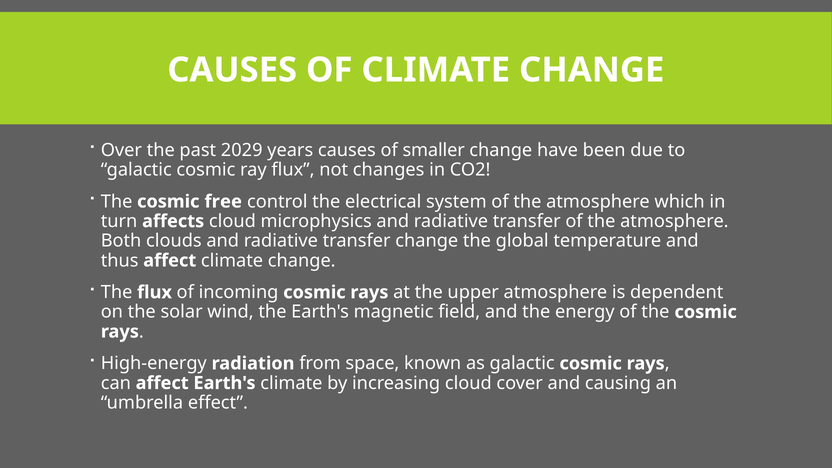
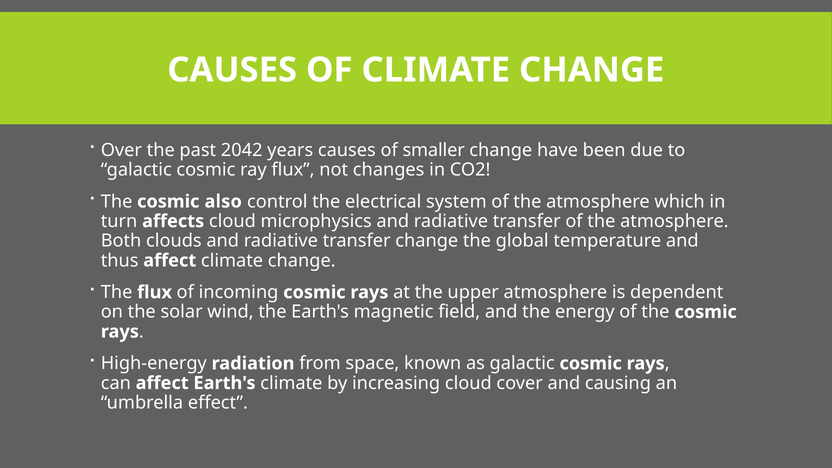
2029: 2029 -> 2042
free: free -> also
